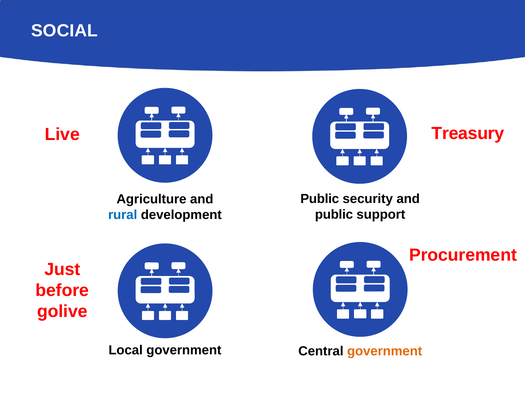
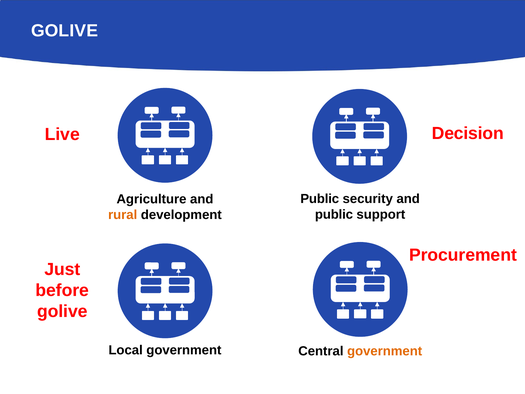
SOCIAL at (65, 31): SOCIAL -> GOLIVE
Treasury: Treasury -> Decision
rural colour: blue -> orange
